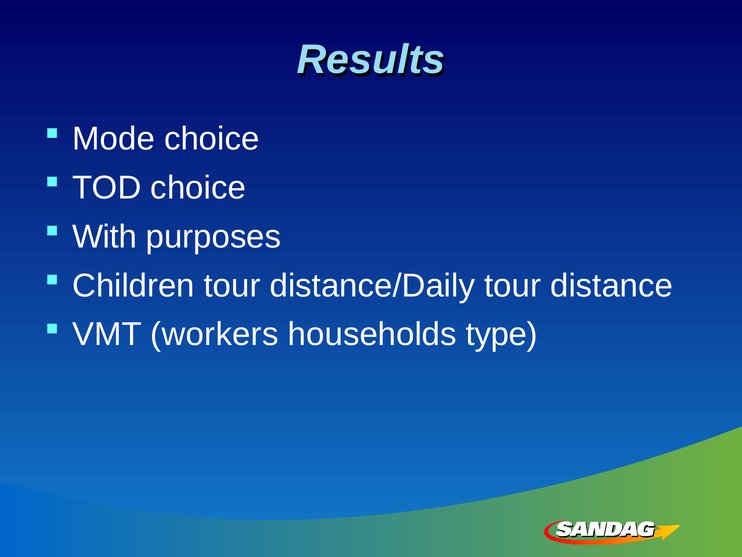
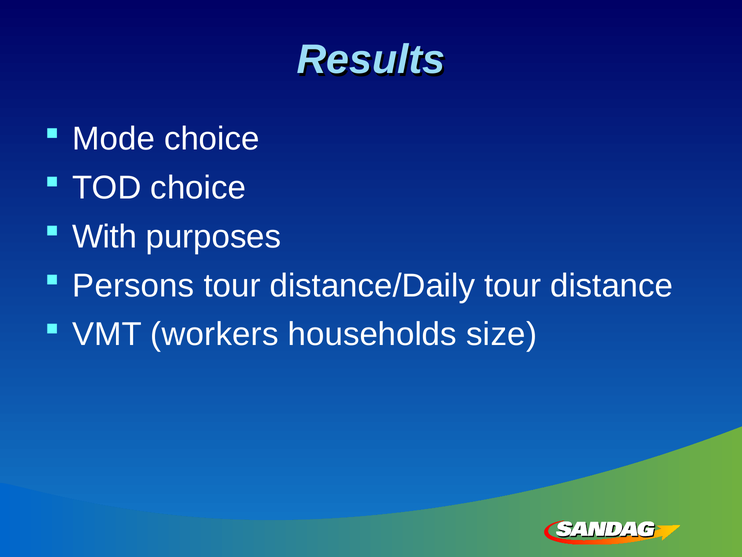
Children: Children -> Persons
type: type -> size
